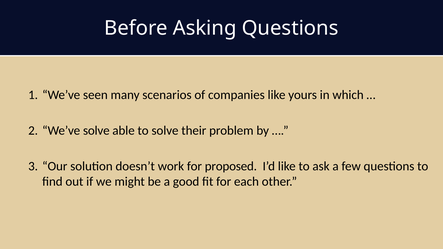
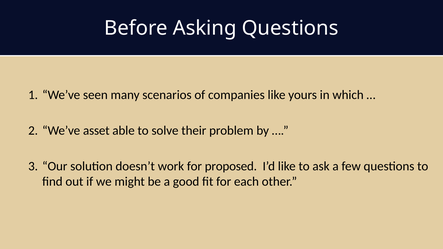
We’ve solve: solve -> asset
